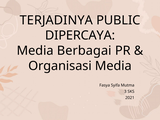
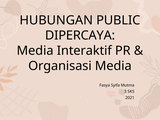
TERJADINYA: TERJADINYA -> HUBUNGAN
Berbagai: Berbagai -> Interaktif
